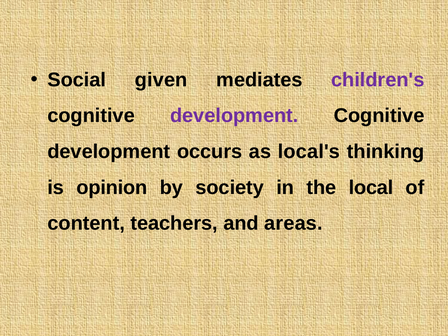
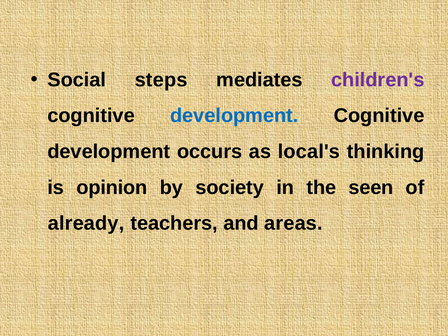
given: given -> steps
development at (234, 116) colour: purple -> blue
local: local -> seen
content: content -> already
